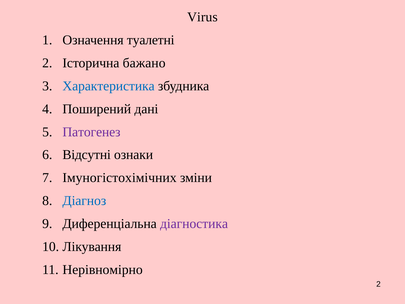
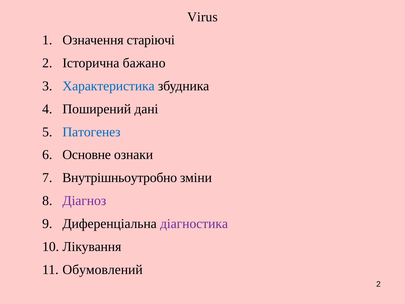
туалетні: туалетні -> старіючі
Патогенез colour: purple -> blue
Відсутні: Відсутні -> Основне
Імуногістохімічних: Імуногістохімічних -> Внутрішньоутробно
Діагноз colour: blue -> purple
Нерівномірно: Нерівномірно -> Обумовлений
